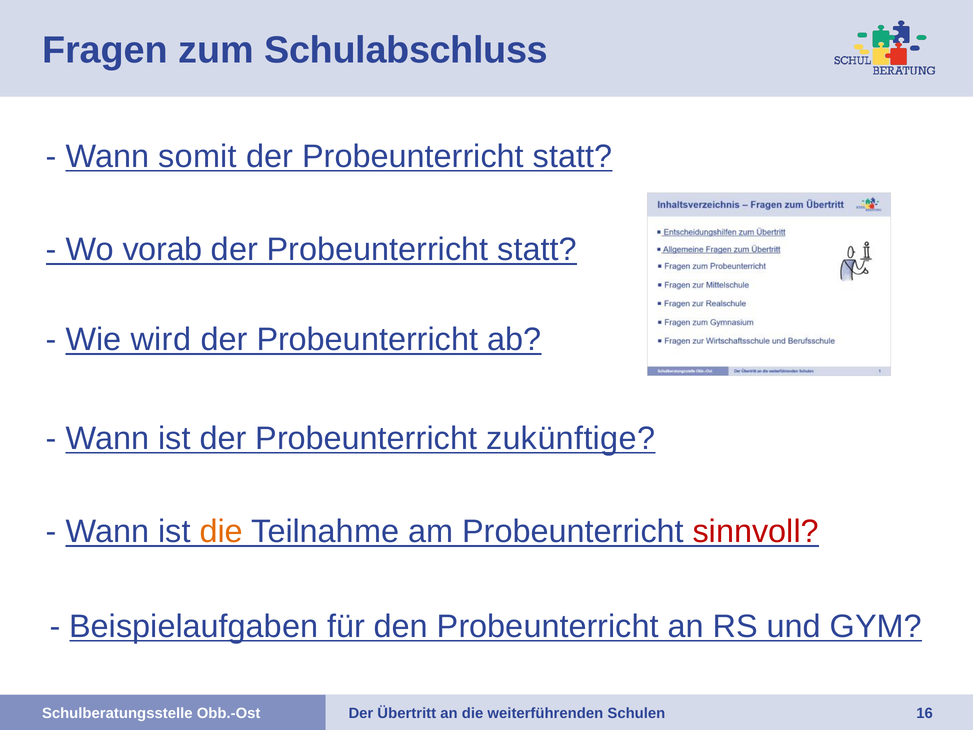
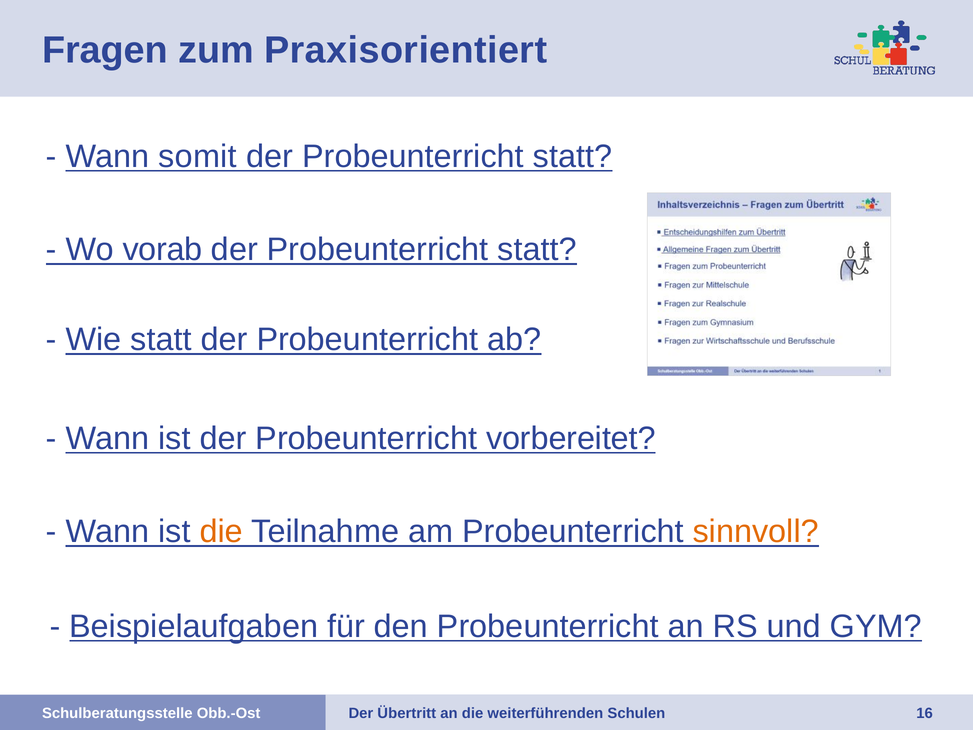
Schulabschluss: Schulabschluss -> Praxisorientiert
Wie wird: wird -> statt
zukünftige: zukünftige -> vorbereitet
sinnvoll colour: red -> orange
